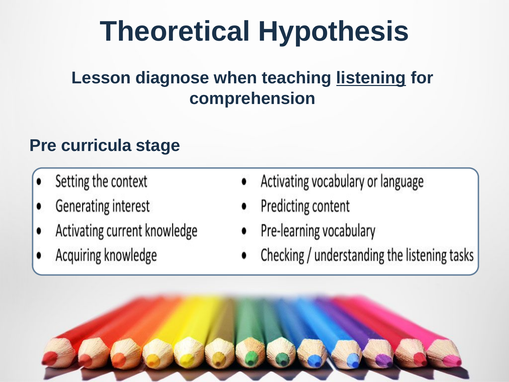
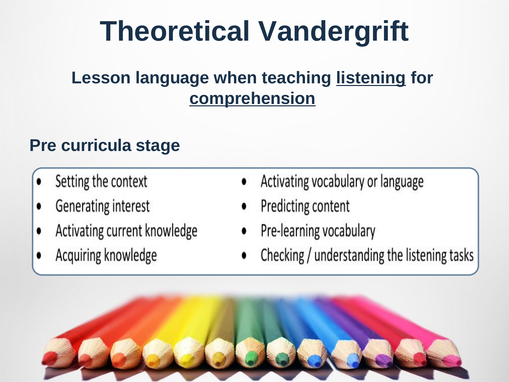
Hypothesis: Hypothesis -> Vandergrift
diagnose: diagnose -> language
comprehension underline: none -> present
